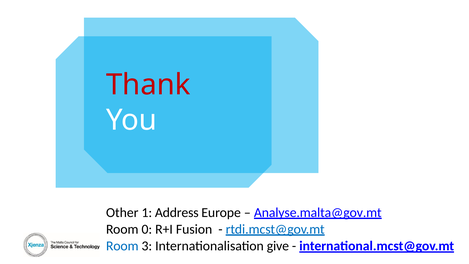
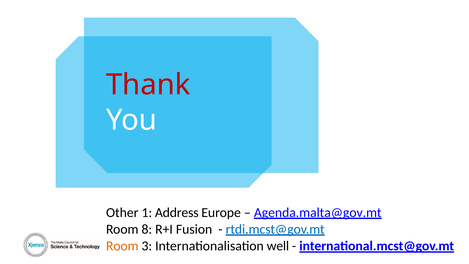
Analyse.malta@gov.mt: Analyse.malta@gov.mt -> Agenda.malta@gov.mt
0: 0 -> 8
Room at (122, 246) colour: blue -> orange
give: give -> well
